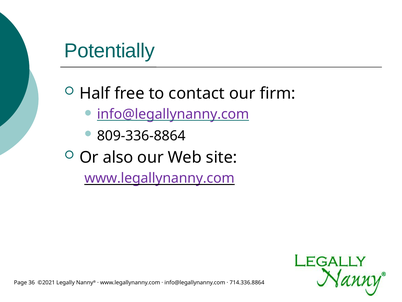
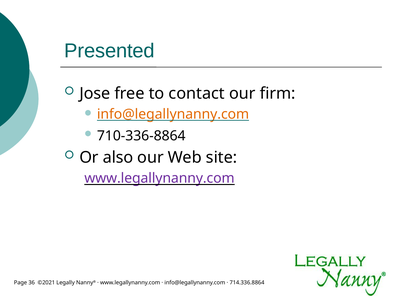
Potentially: Potentially -> Presented
Half: Half -> Jose
info@legallynanny.com at (173, 114) colour: purple -> orange
809-336-8864: 809-336-8864 -> 710-336-8864
